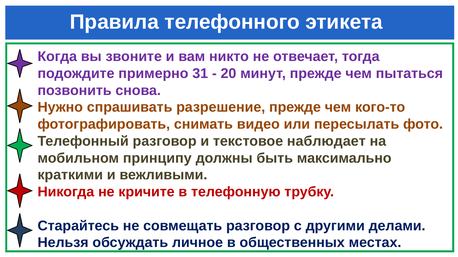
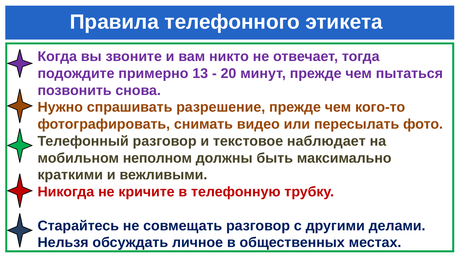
31: 31 -> 13
принципу: принципу -> неполном
